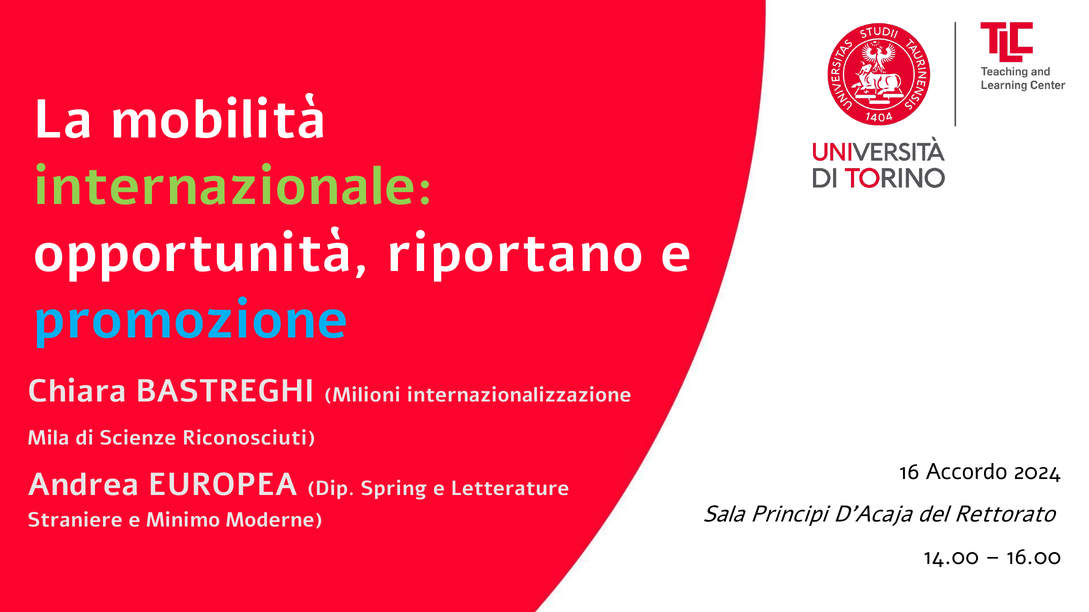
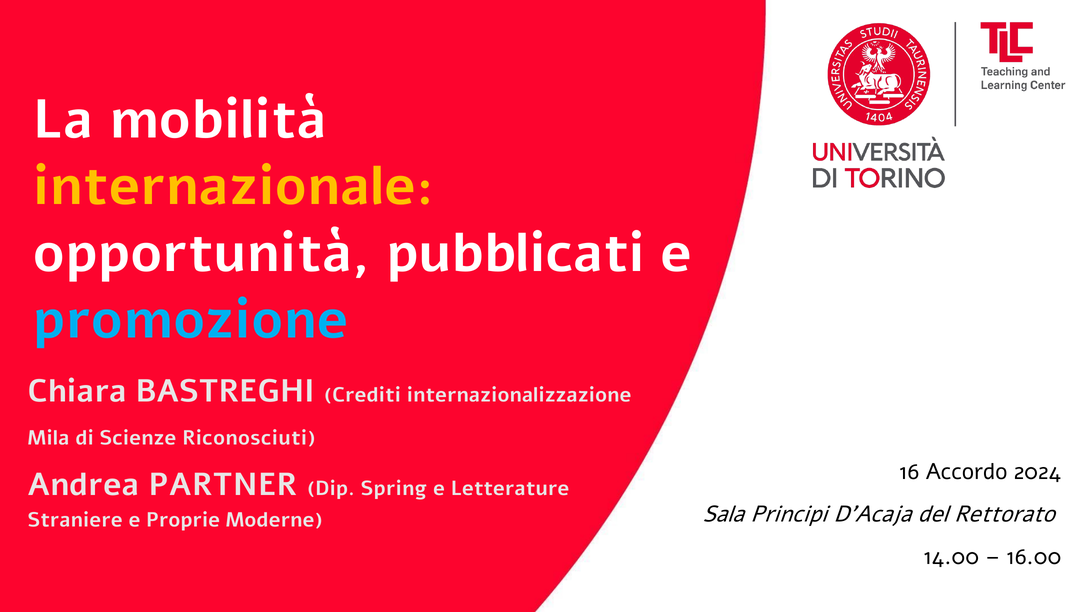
internazionale colour: light green -> yellow
riportano: riportano -> pubblicati
Milioni: Milioni -> Crediti
EUROPEA: EUROPEA -> PARTNER
Minimo: Minimo -> Proprie
